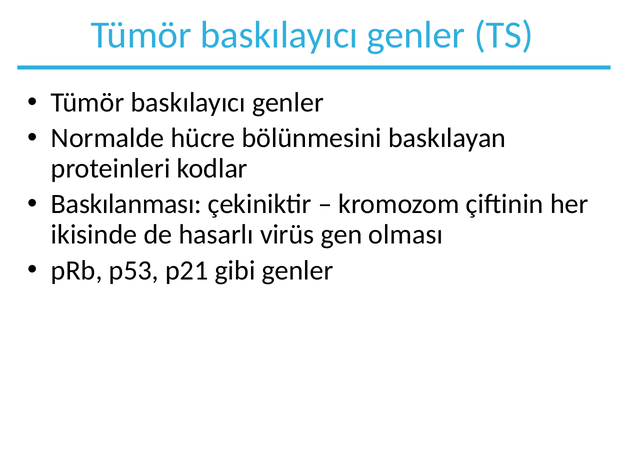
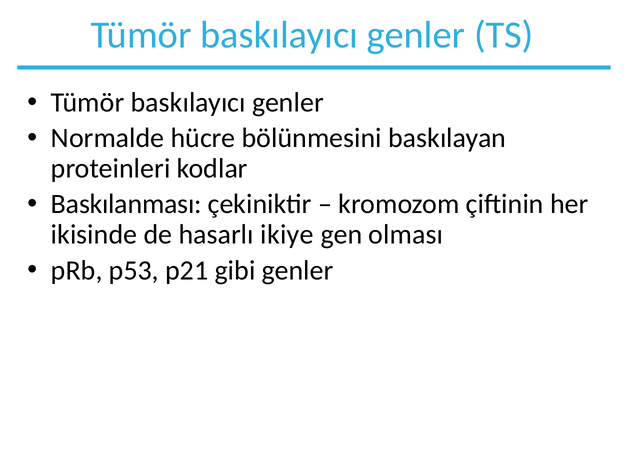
virüs: virüs -> ikiye
